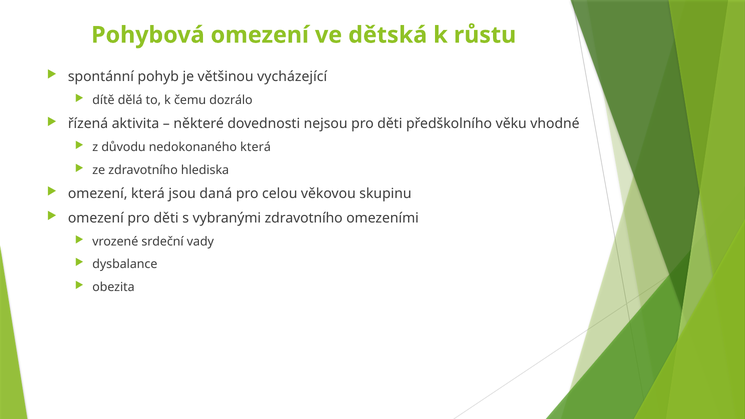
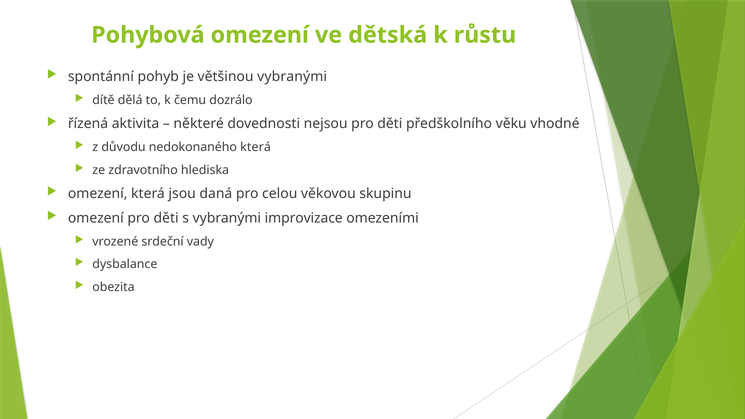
většinou vycházející: vycházející -> vybranými
vybranými zdravotního: zdravotního -> improvizace
